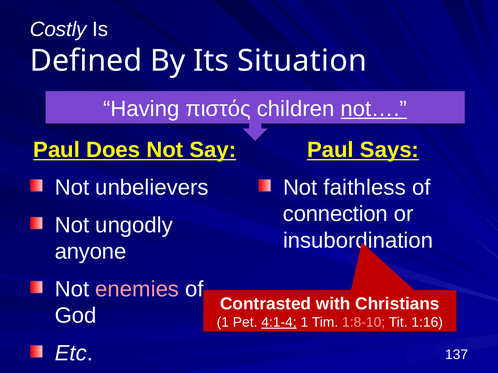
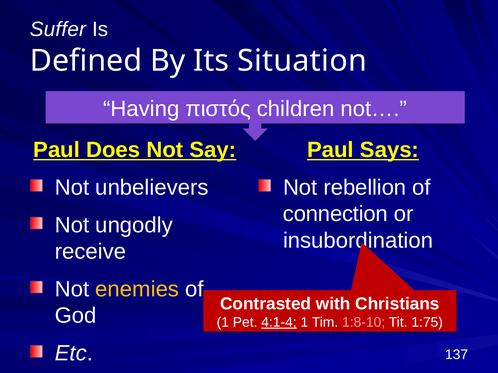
Costly: Costly -> Suffer
not… underline: present -> none
faithless: faithless -> rebellion
anyone: anyone -> receive
enemies colour: pink -> yellow
1:16: 1:16 -> 1:75
